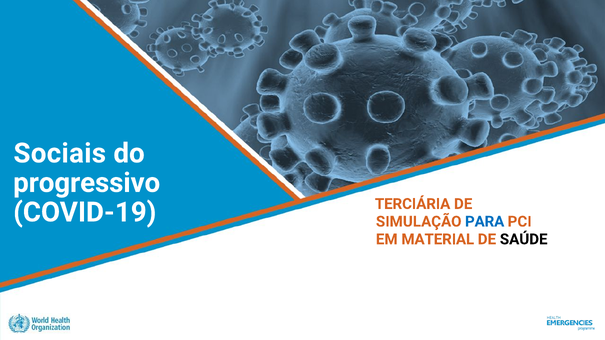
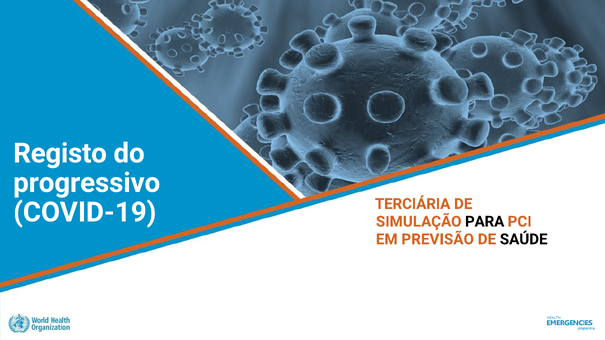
Sociais: Sociais -> Registo
PARA colour: blue -> black
MATERIAL: MATERIAL -> PREVISÃO
